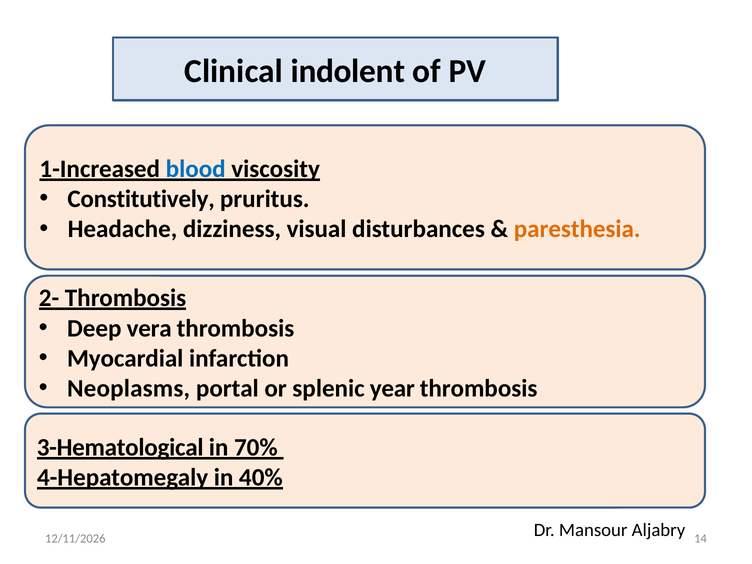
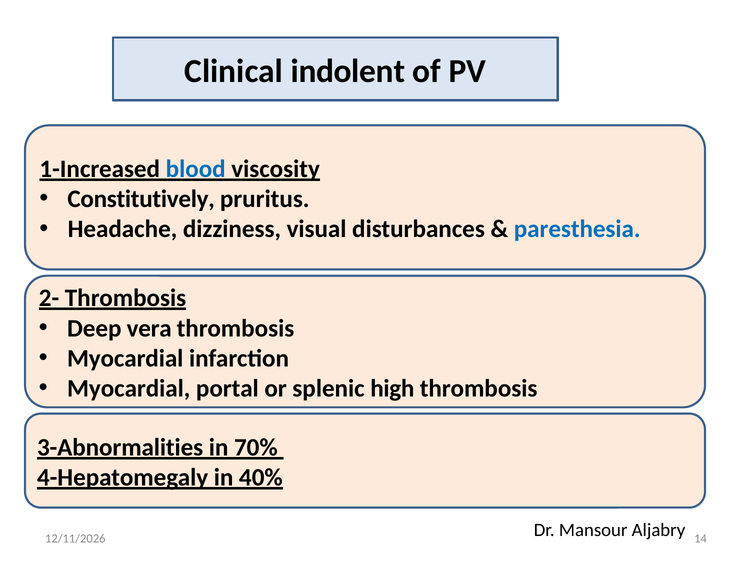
paresthesia colour: orange -> blue
Neoplasms at (129, 388): Neoplasms -> Myocardial
year: year -> high
3-Hematological: 3-Hematological -> 3-Abnormalities
